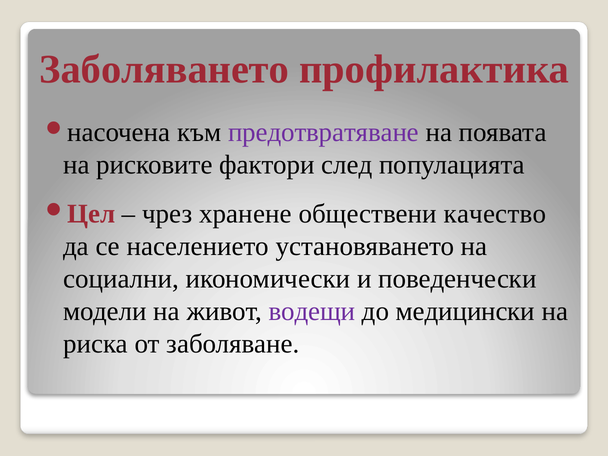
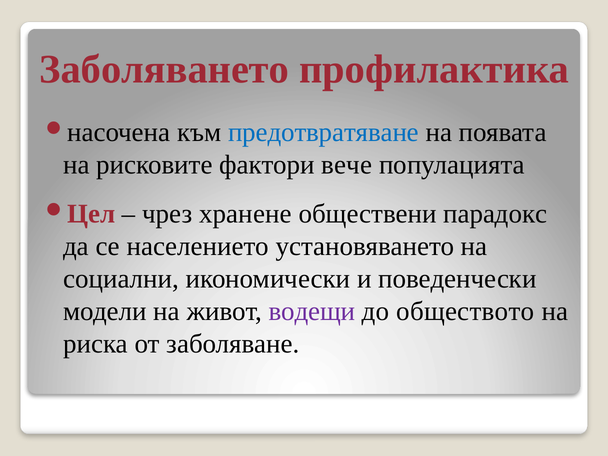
предотвратяване colour: purple -> blue
след: след -> вече
качество: качество -> парадокс
медицински: медицински -> обществото
